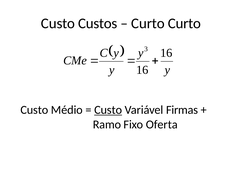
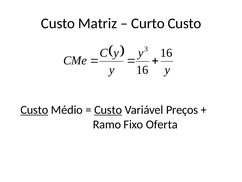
Custos: Custos -> Matriz
Curto Curto: Curto -> Custo
Custo at (34, 110) underline: none -> present
Firmas: Firmas -> Preços
